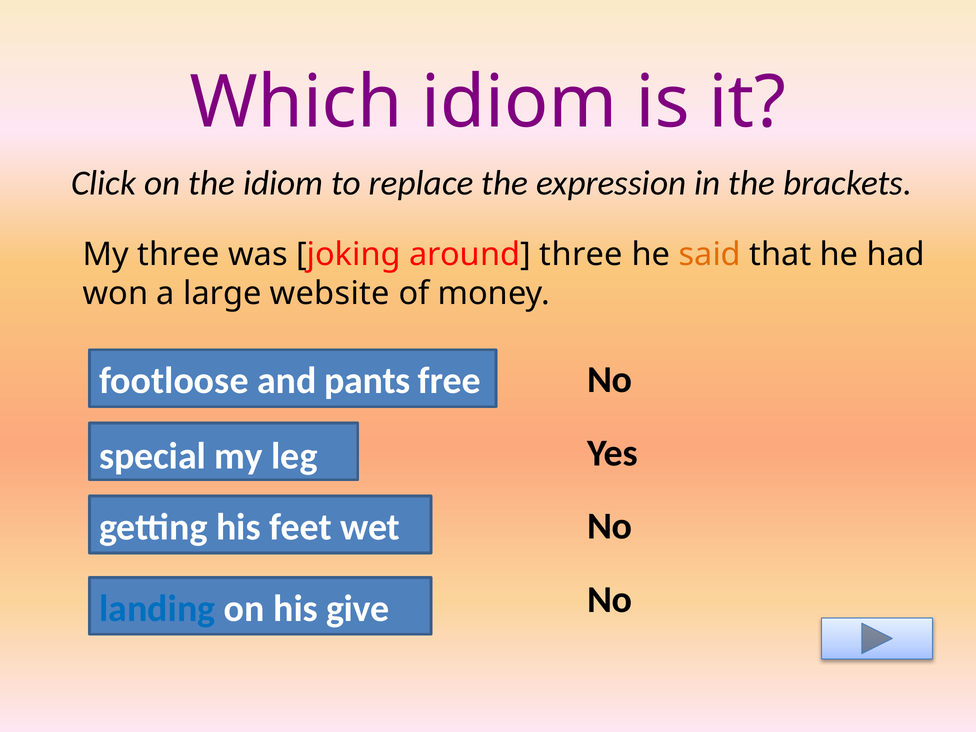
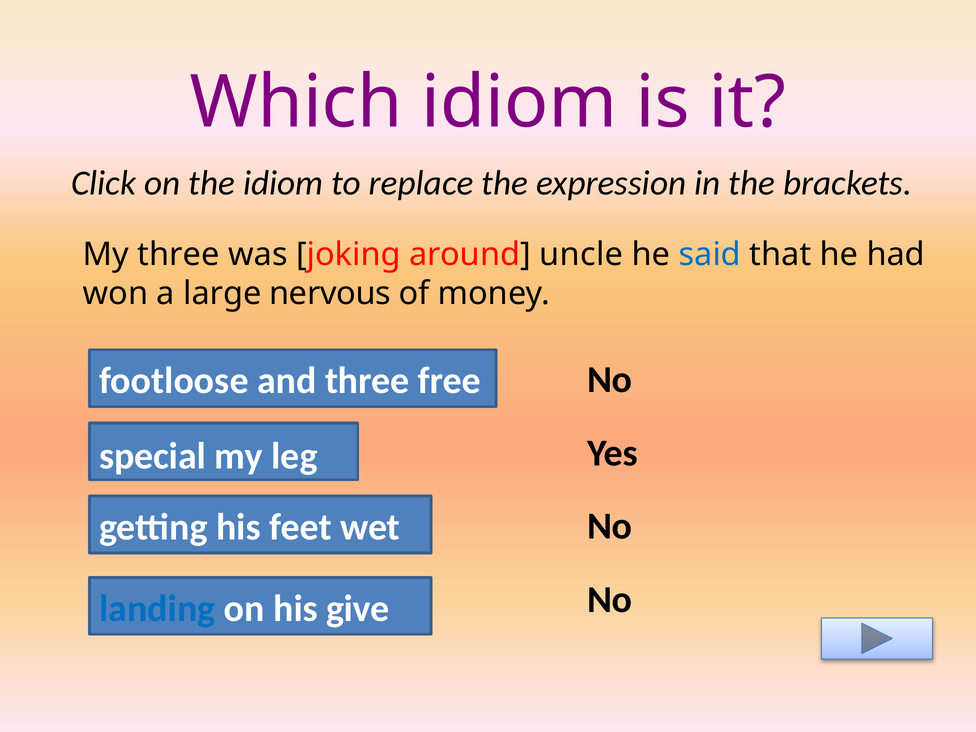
around three: three -> uncle
said colour: orange -> blue
website: website -> nervous
and pants: pants -> three
